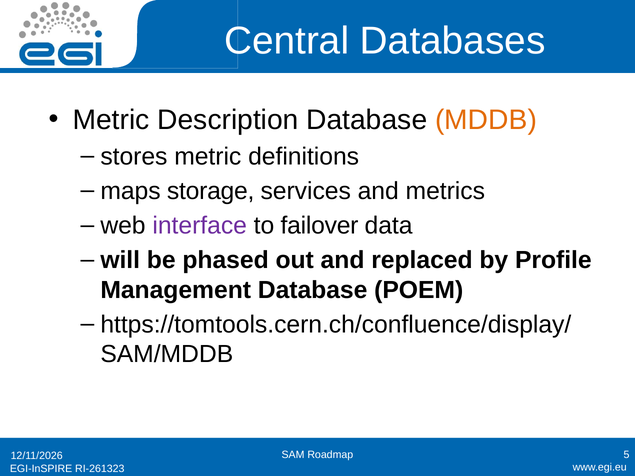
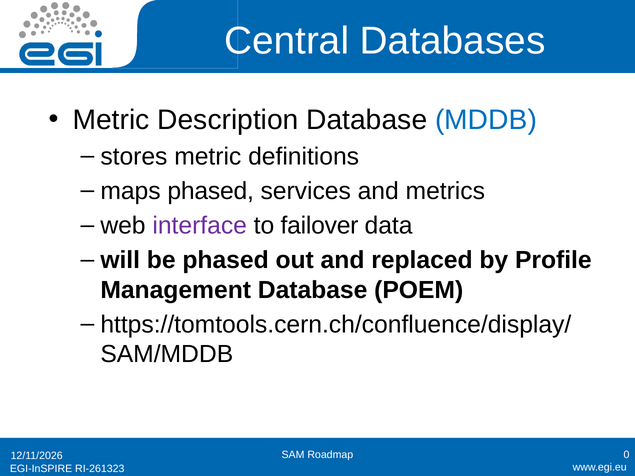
MDDB colour: orange -> blue
maps storage: storage -> phased
5: 5 -> 0
